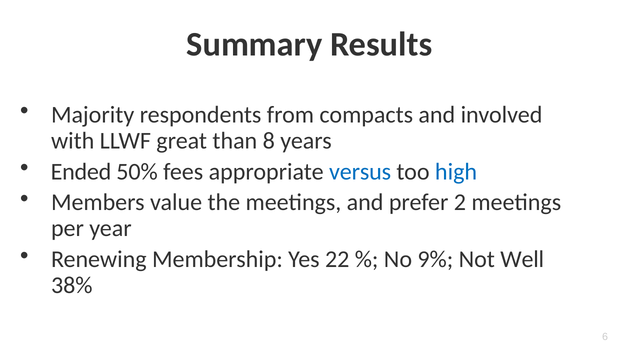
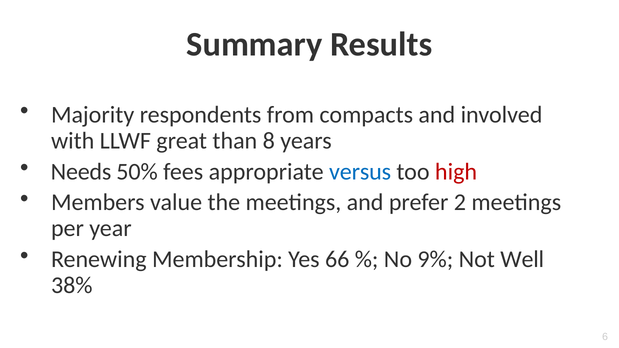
Ended: Ended -> Needs
high colour: blue -> red
22: 22 -> 66
